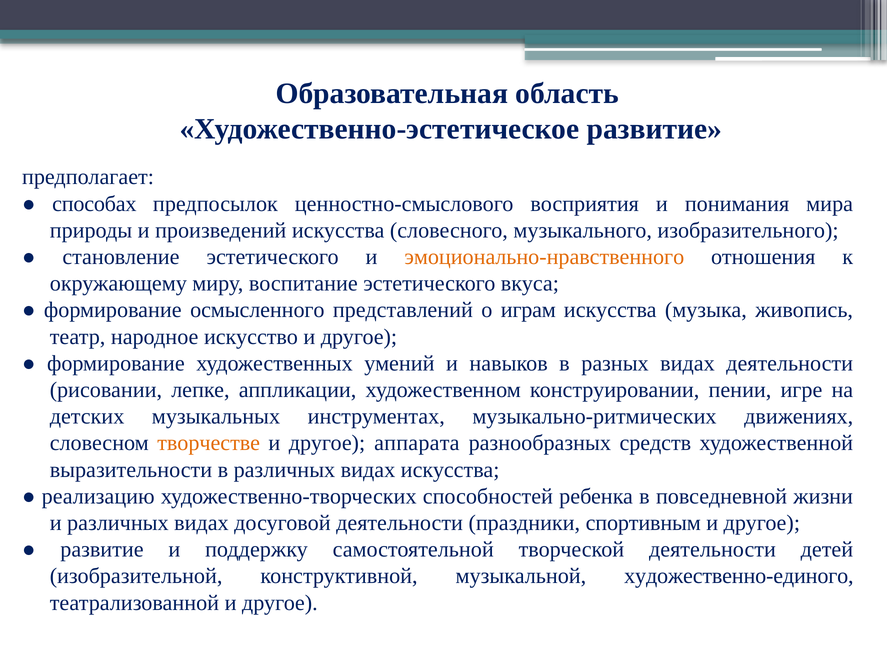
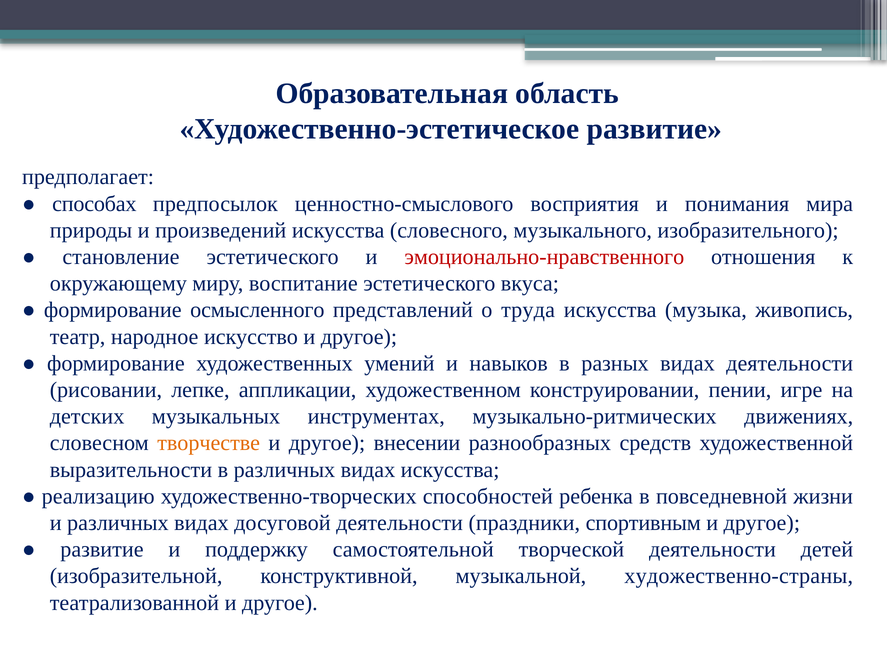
эмоционально-нравственного colour: orange -> red
играм: играм -> труда
аппарата: аппарата -> внесении
художественно-единого: художественно-единого -> художественно-страны
